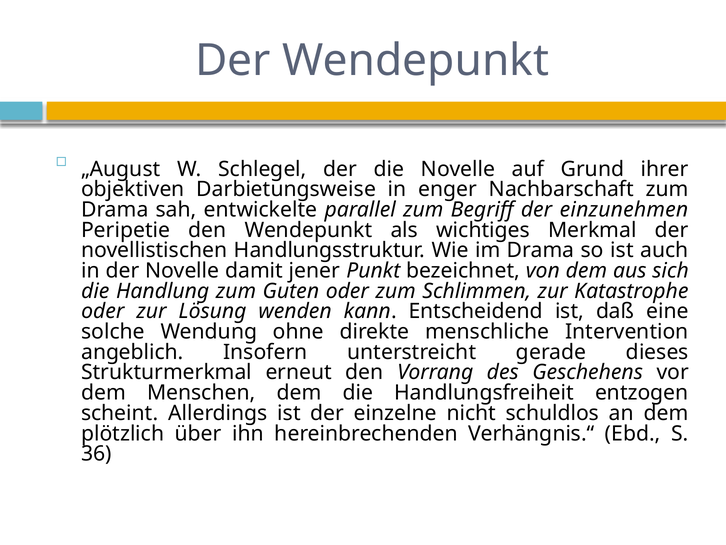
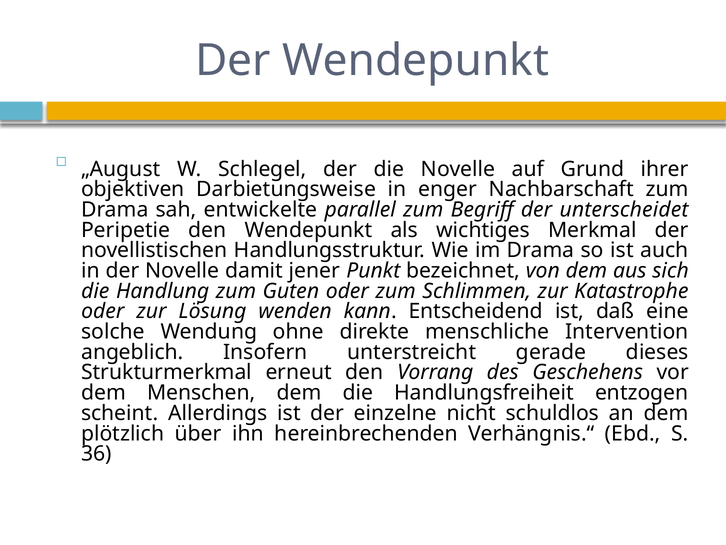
einzunehmen: einzunehmen -> unterscheidet
